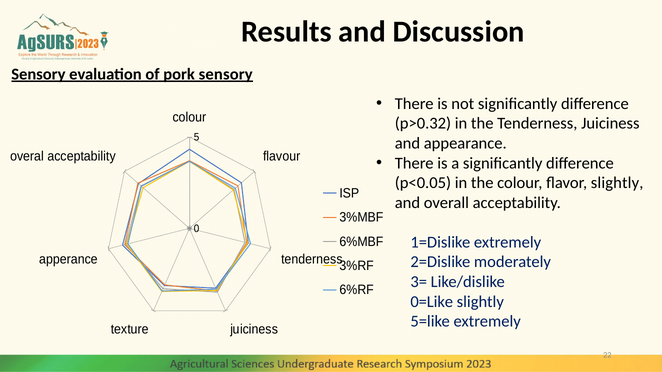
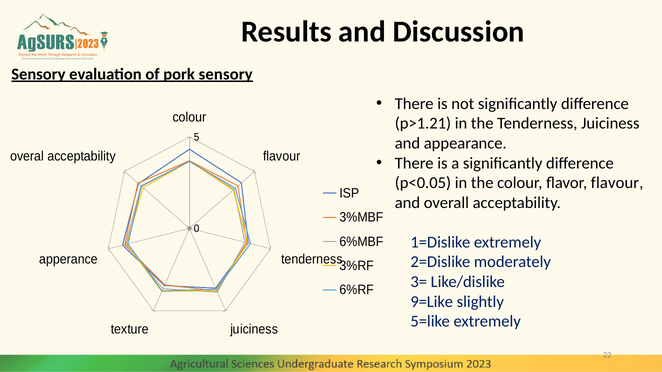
p>0.32: p>0.32 -> p>1.21
flavor slightly: slightly -> flavour
0=Like: 0=Like -> 9=Like
